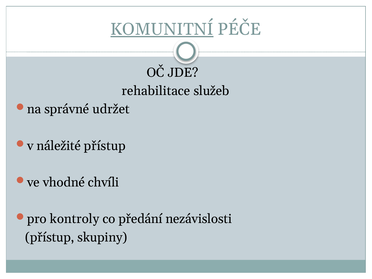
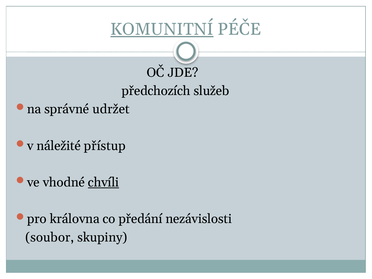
rehabilitace: rehabilitace -> předchozích
chvíli underline: none -> present
kontroly: kontroly -> královna
přístup at (50, 237): přístup -> soubor
